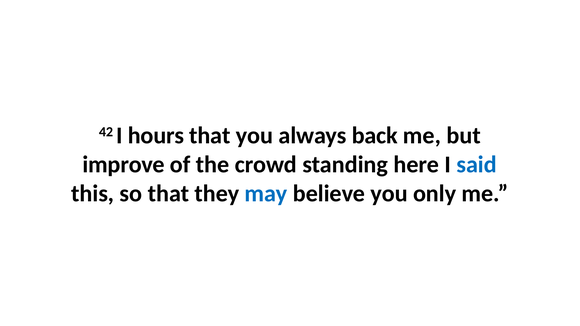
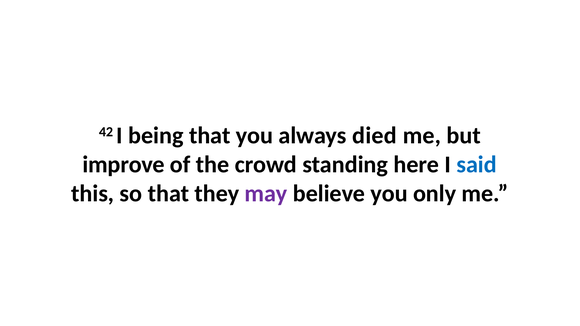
hours: hours -> being
back: back -> died
may colour: blue -> purple
